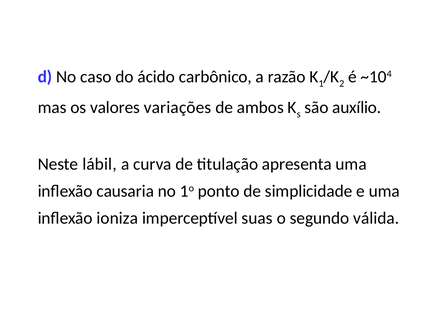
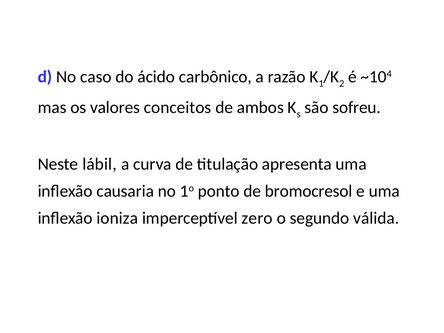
variações: variações -> conceitos
auxílio: auxílio -> sofreu
simplicidade: simplicidade -> bromocresol
suas: suas -> zero
